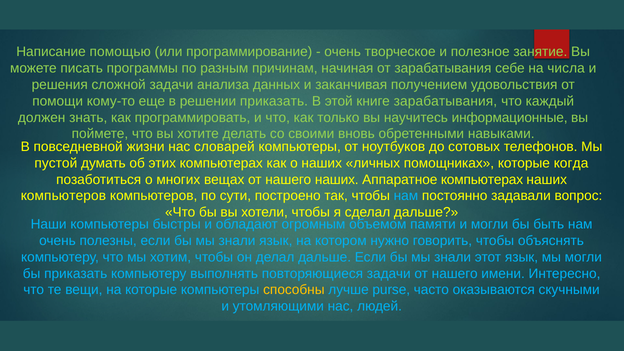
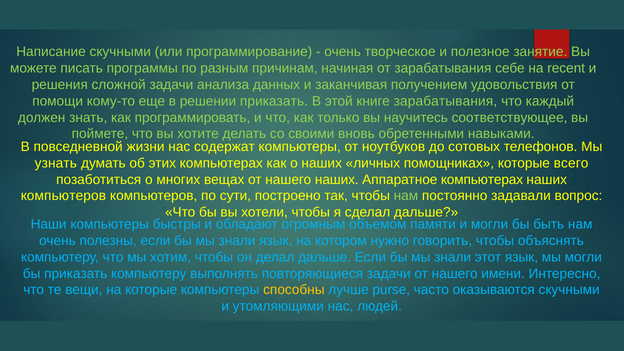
Написание помощью: помощью -> скучными
числа: числа -> recent
информационные: информационные -> соответствующее
словарей: словарей -> содержат
пустой: пустой -> узнать
когда: когда -> всего
нам at (406, 196) colour: light blue -> light green
